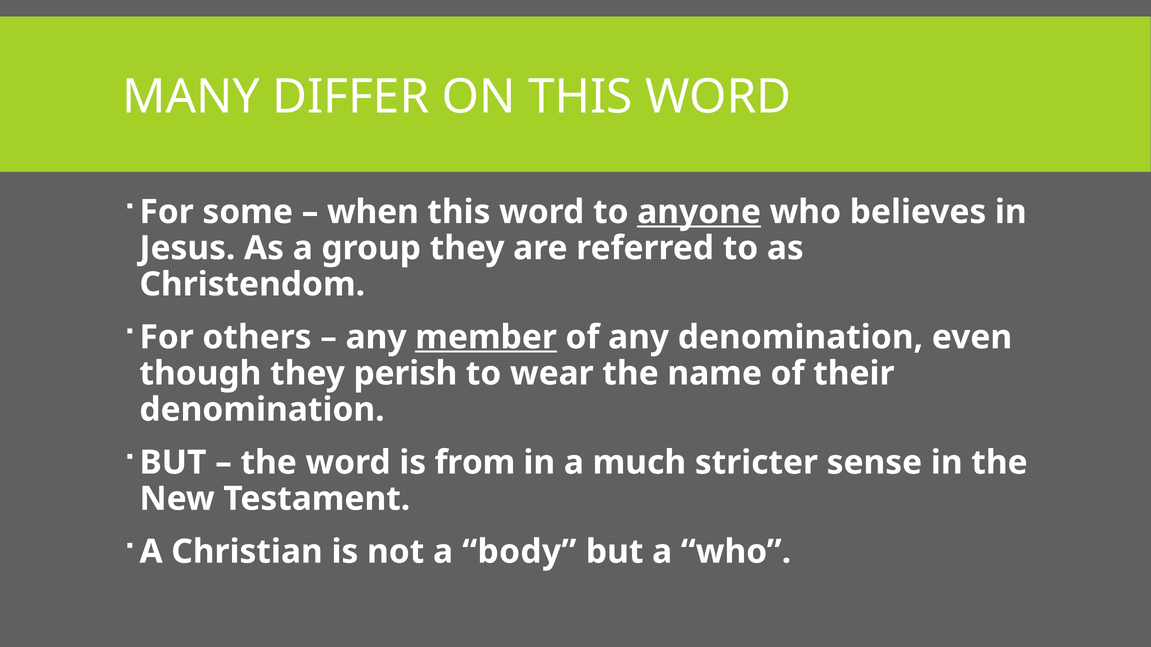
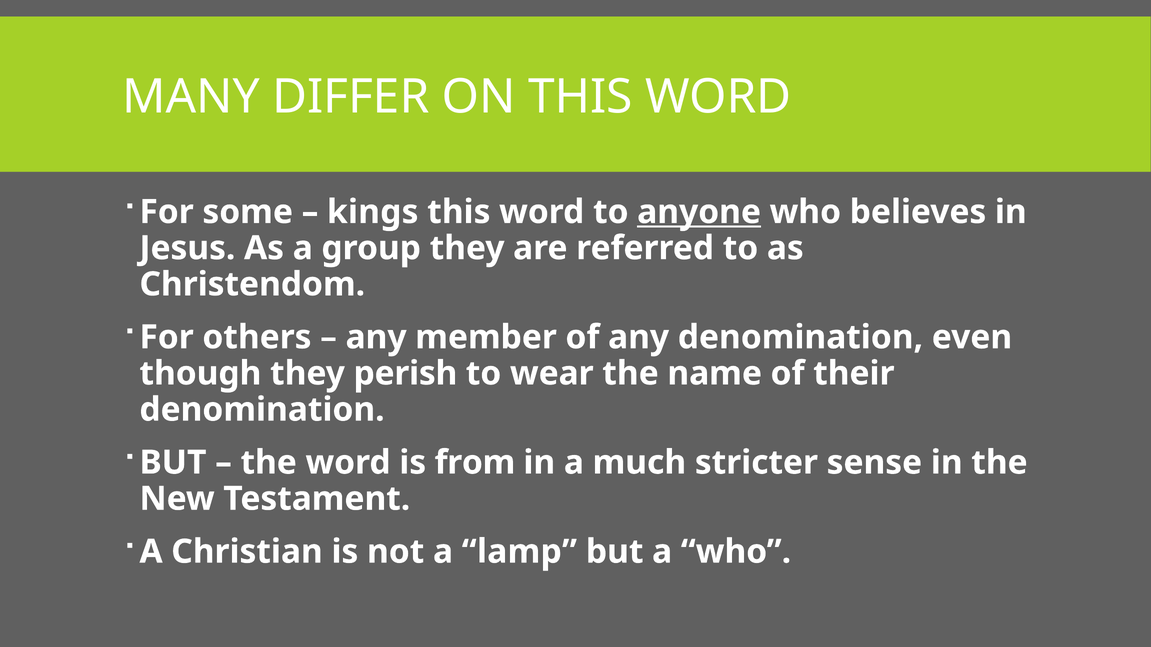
when: when -> kings
member underline: present -> none
body: body -> lamp
